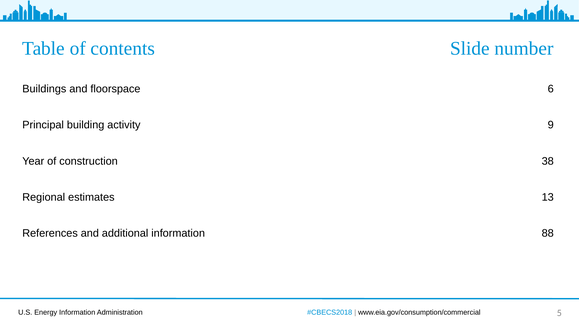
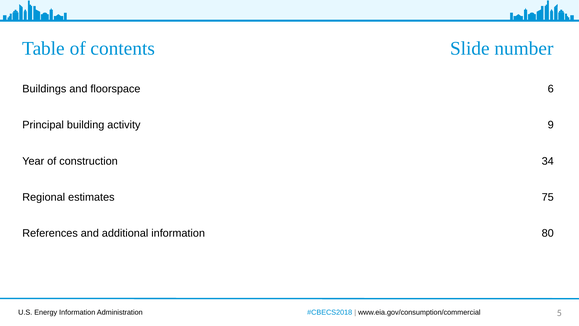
38: 38 -> 34
13: 13 -> 75
88: 88 -> 80
